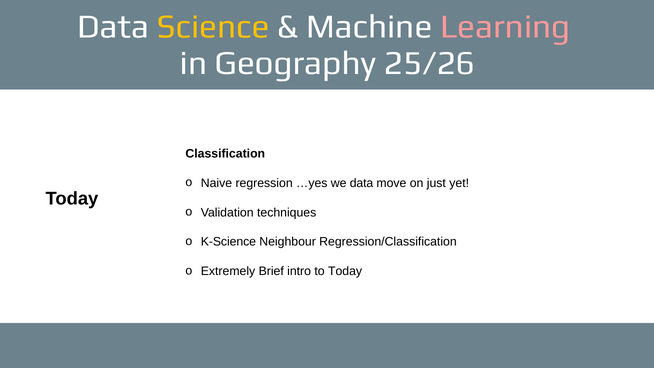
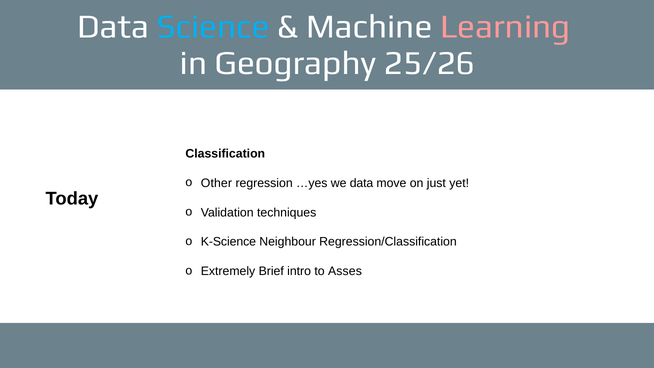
Science colour: yellow -> light blue
Naive: Naive -> Other
to Today: Today -> Asses
